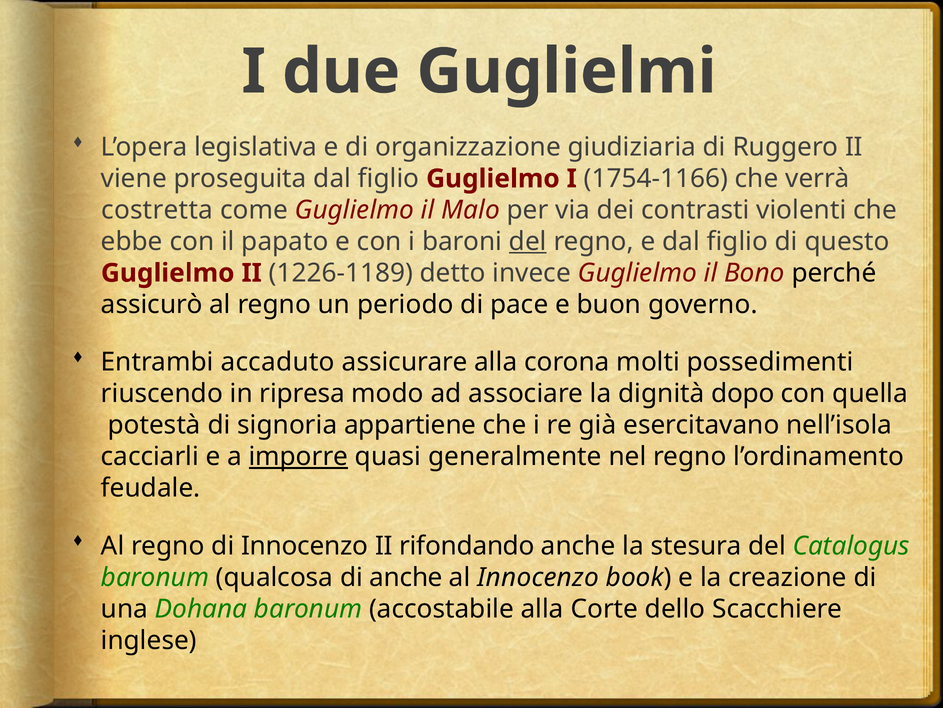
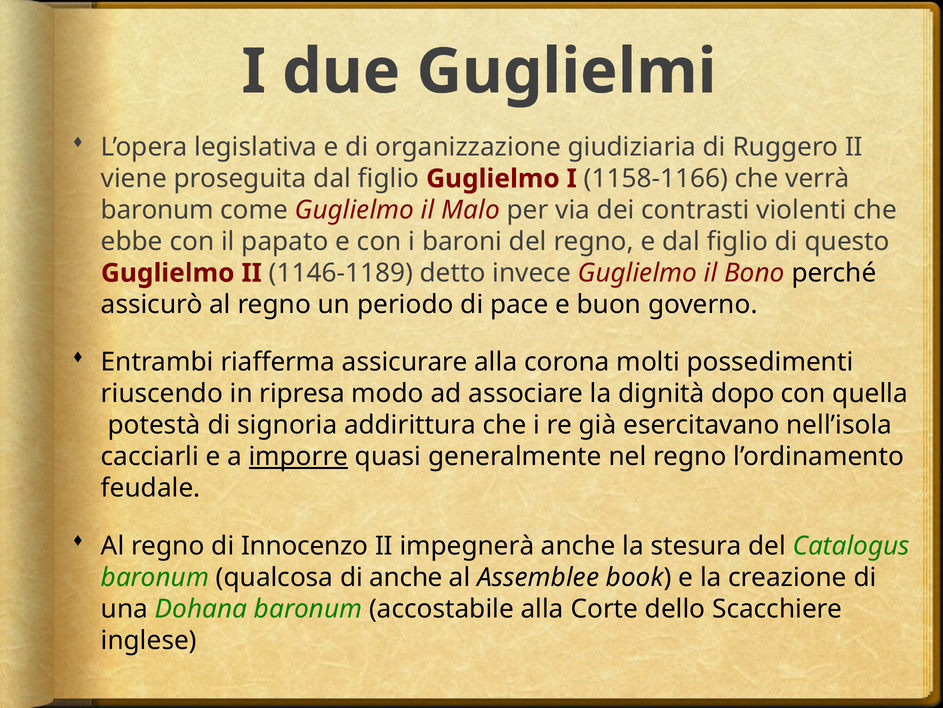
1754-1166: 1754-1166 -> 1158-1166
costretta at (157, 210): costretta -> baronum
del at (528, 241) underline: present -> none
1226-1189: 1226-1189 -> 1146-1189
accaduto: accaduto -> riafferma
appartiene: appartiene -> addirittura
rifondando: rifondando -> impegnerà
al Innocenzo: Innocenzo -> Assemblee
